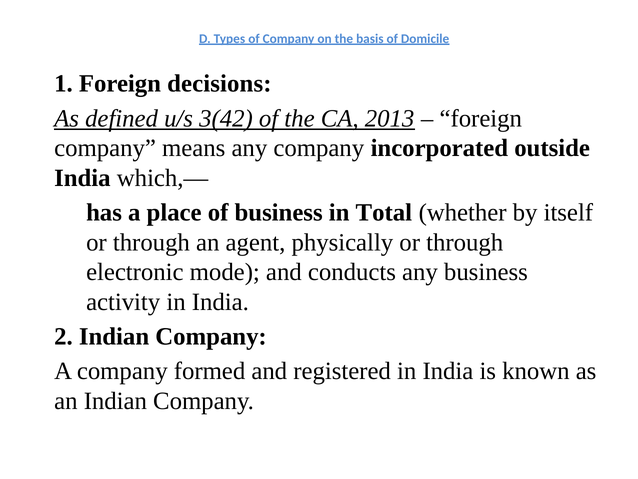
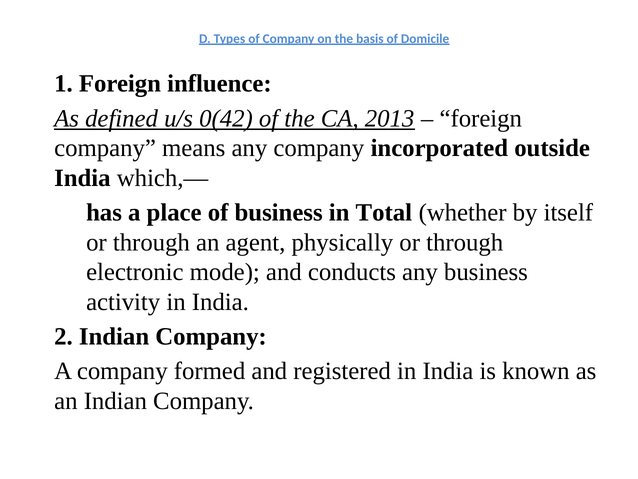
decisions: decisions -> influence
3(42: 3(42 -> 0(42
